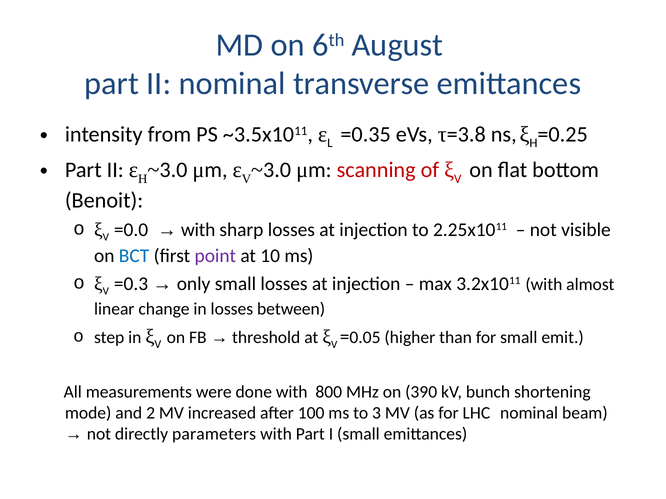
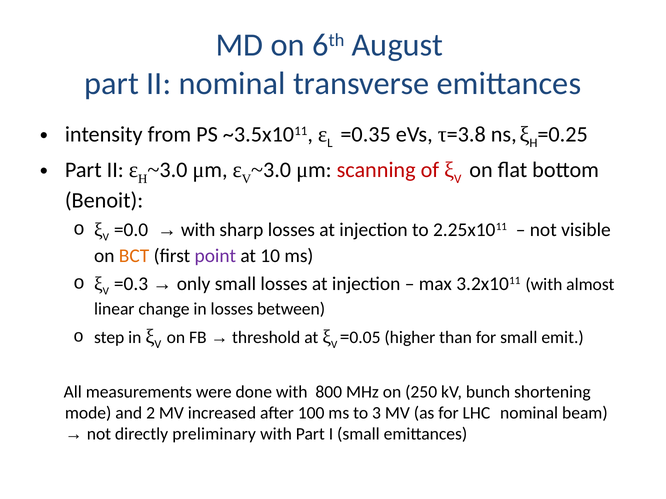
BCT colour: blue -> orange
390: 390 -> 250
parameters: parameters -> preliminary
